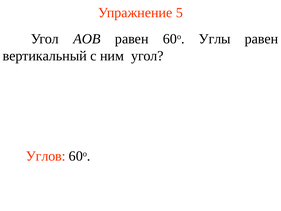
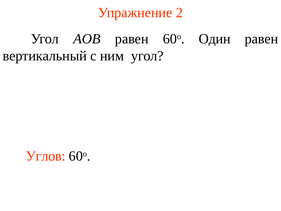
5: 5 -> 2
Углы: Углы -> Один
